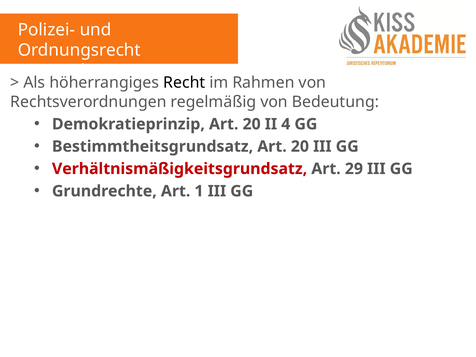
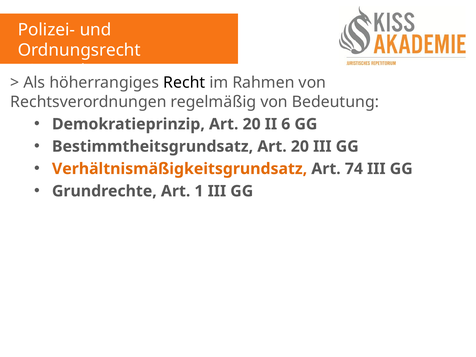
4: 4 -> 6
Verhältnismäßigkeitsgrundsatz colour: red -> orange
29: 29 -> 74
